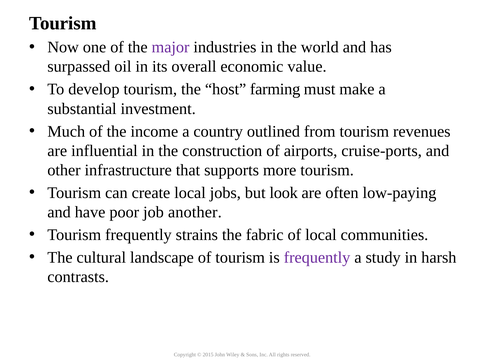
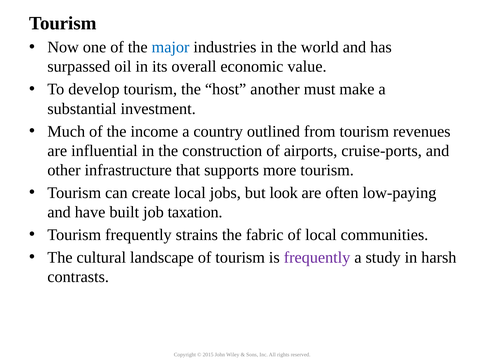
major colour: purple -> blue
farming: farming -> another
poor: poor -> built
another: another -> taxation
